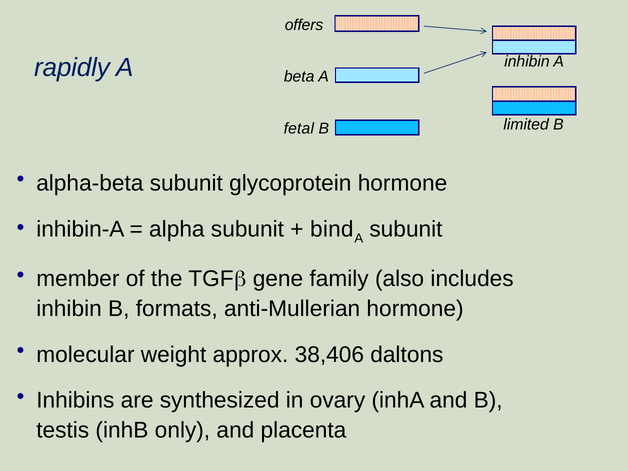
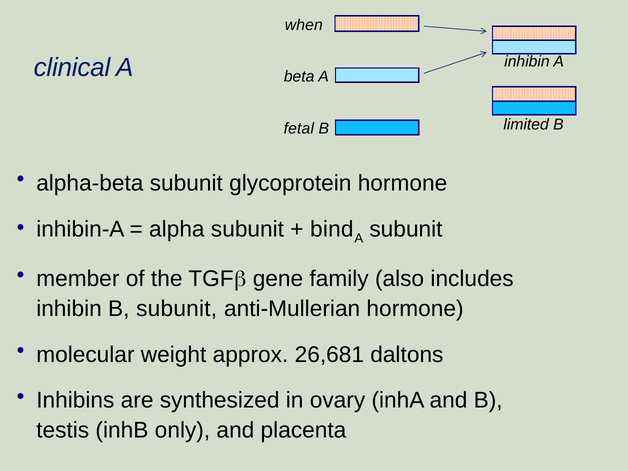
offers: offers -> when
rapidly: rapidly -> clinical
B formats: formats -> subunit
38,406: 38,406 -> 26,681
